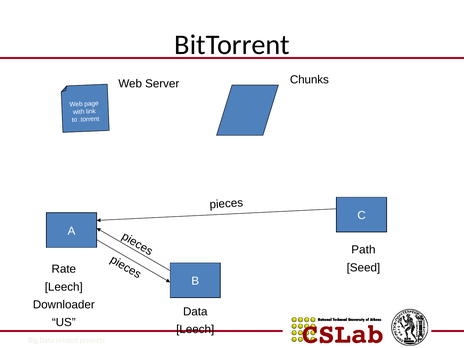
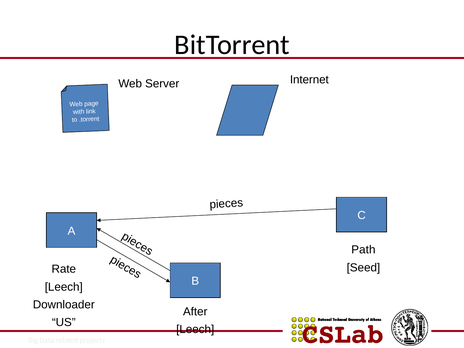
Chunks: Chunks -> Internet
Data at (195, 312): Data -> After
